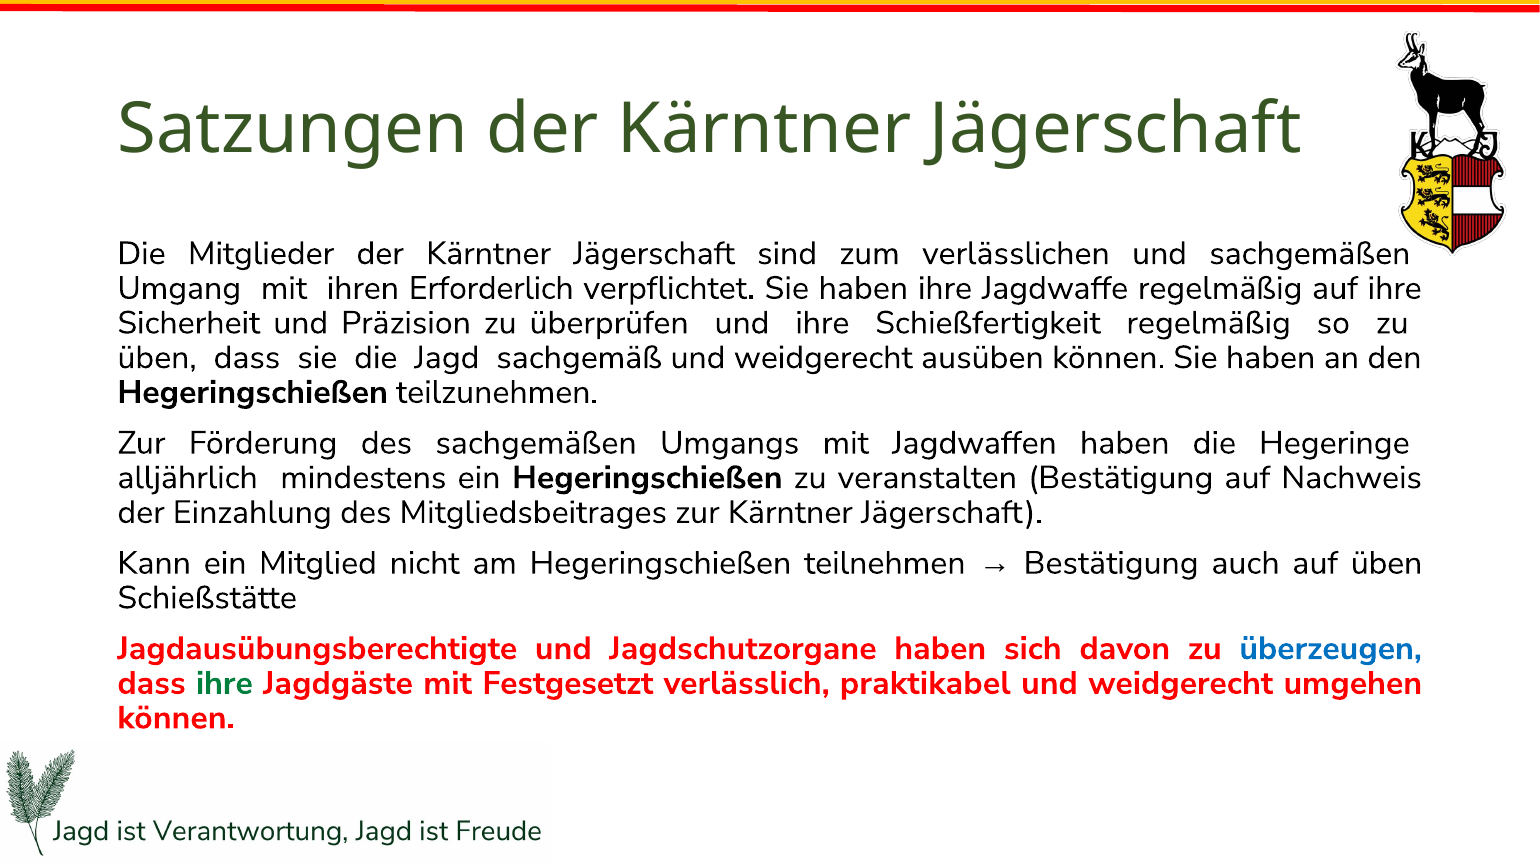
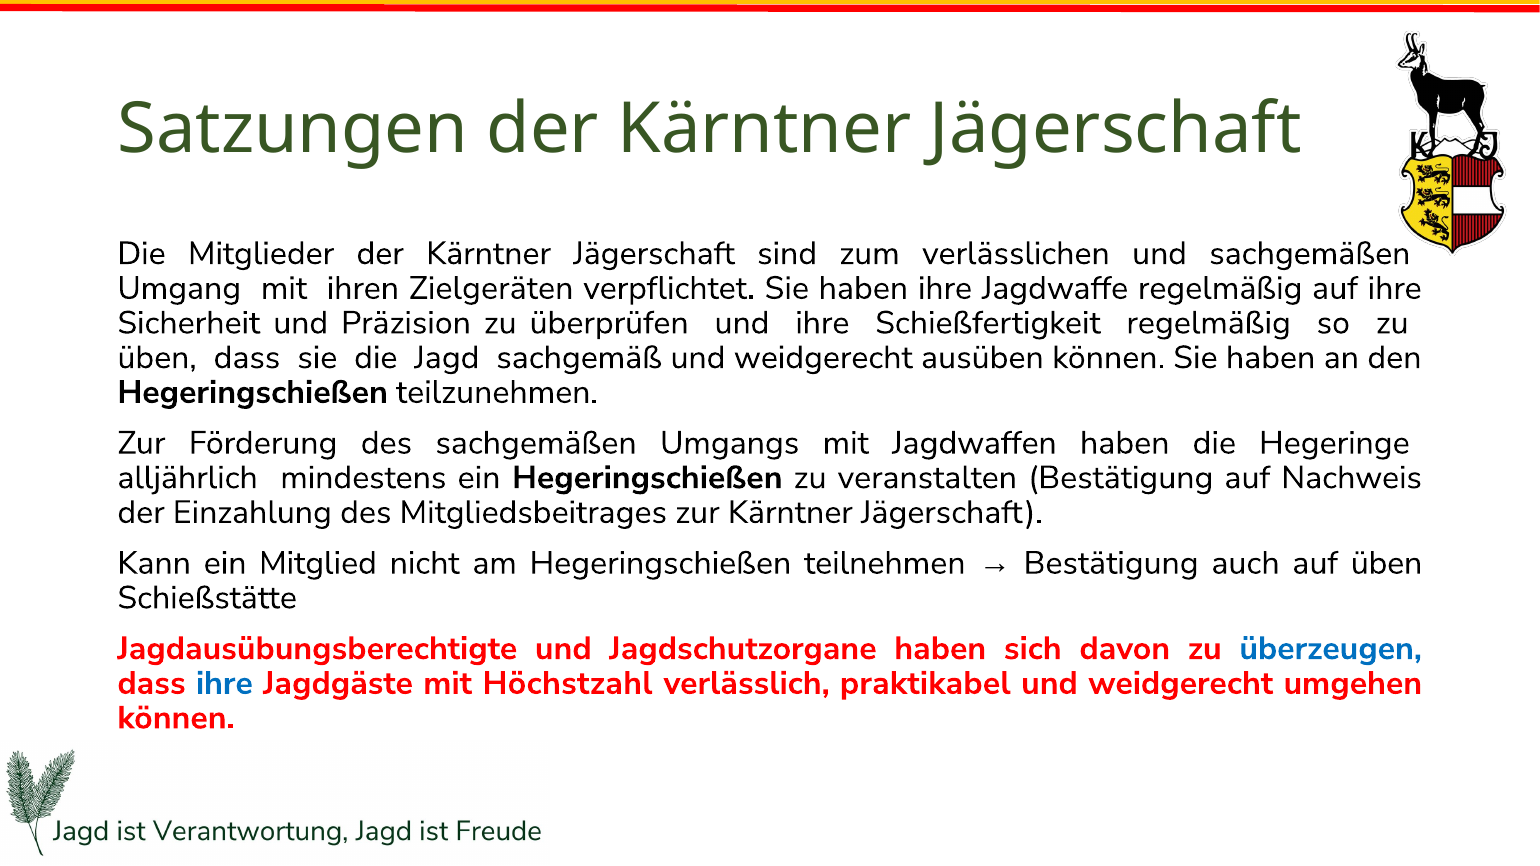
Erforderlich: Erforderlich -> Zielgeräten
ihre at (224, 683) colour: green -> blue
Festgesetzt: Festgesetzt -> Höchstzahl
